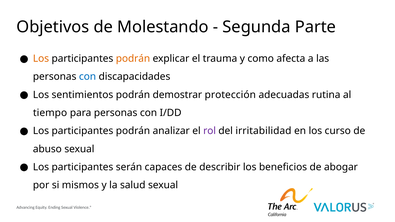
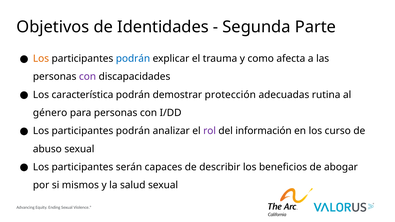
Molestando: Molestando -> Identidades
podrán at (133, 59) colour: orange -> blue
con at (88, 77) colour: blue -> purple
sentimientos: sentimientos -> característica
tiempo: tiempo -> género
irritabilidad: irritabilidad -> información
